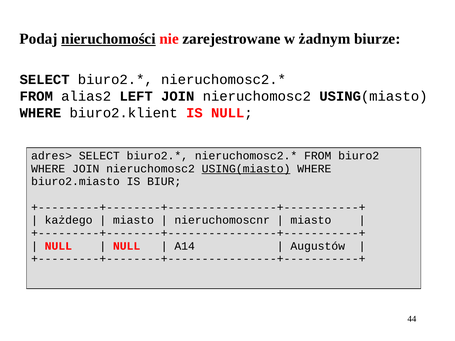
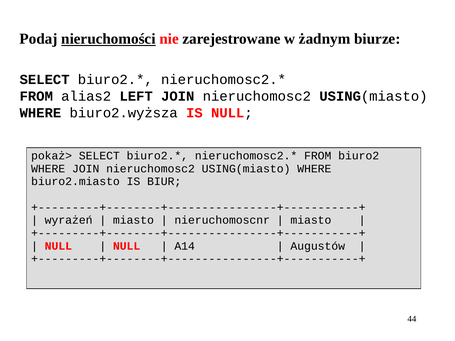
biuro2.klient: biuro2.klient -> biuro2.wyższa
adres>: adres> -> pokaż>
USING(miasto at (246, 169) underline: present -> none
każdego: każdego -> wyrażeń
